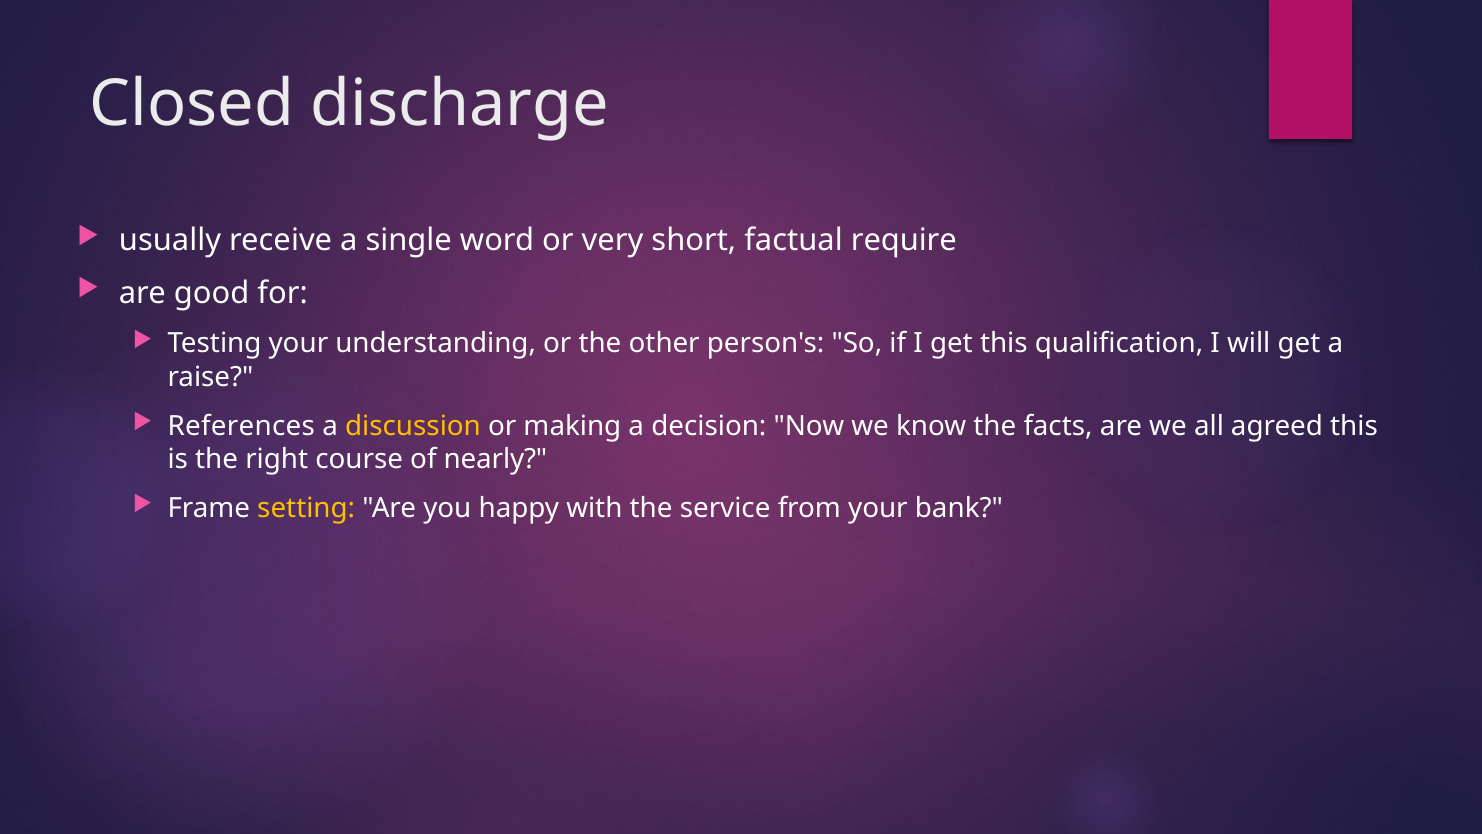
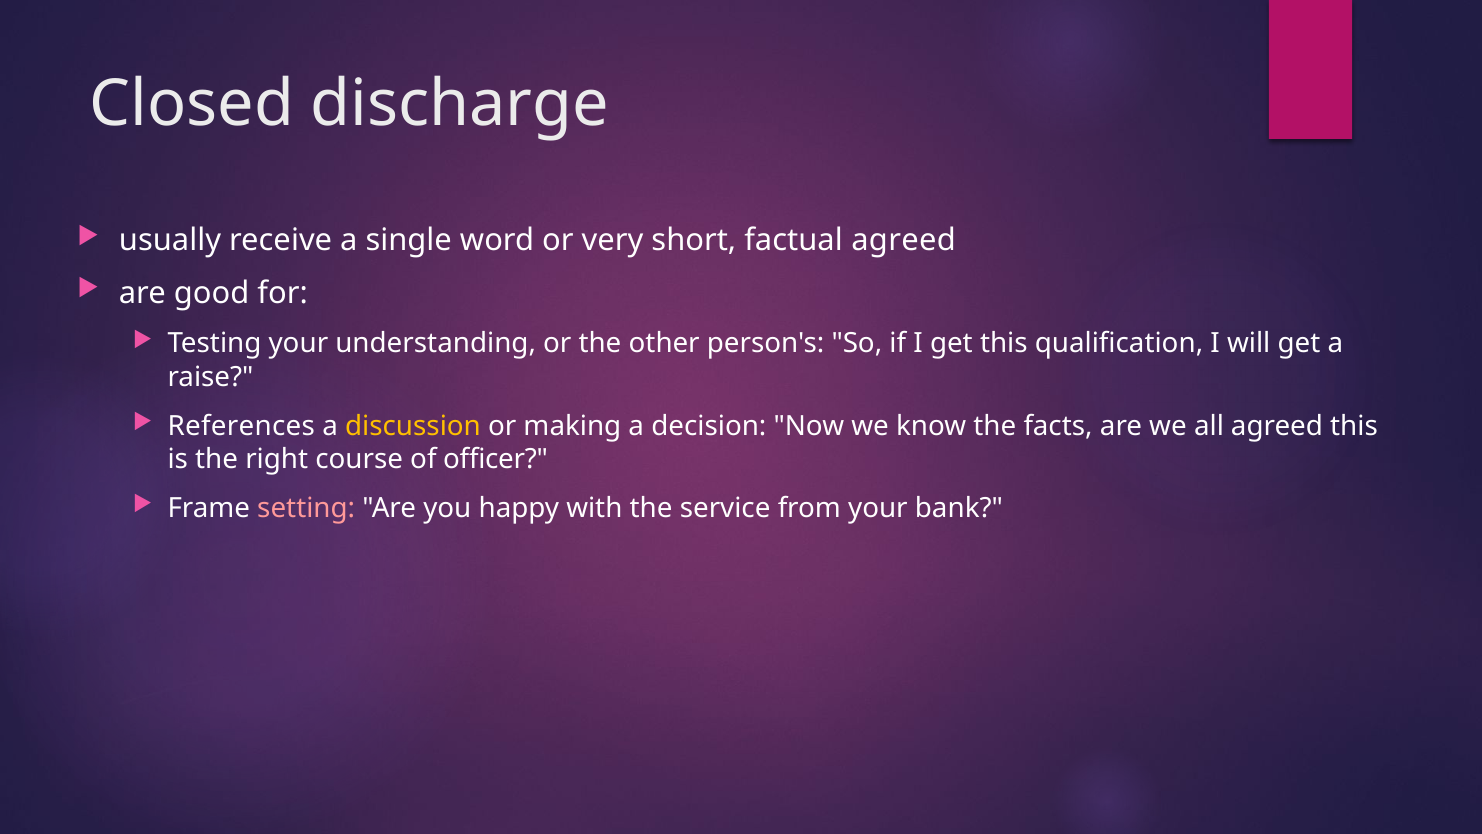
factual require: require -> agreed
nearly: nearly -> officer
setting colour: yellow -> pink
